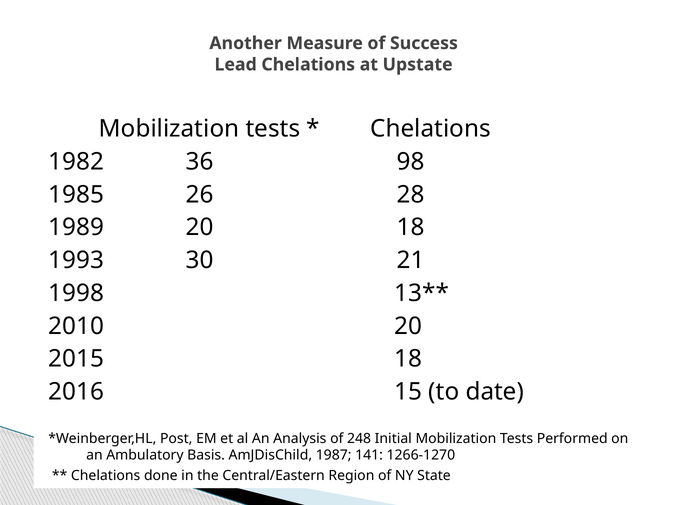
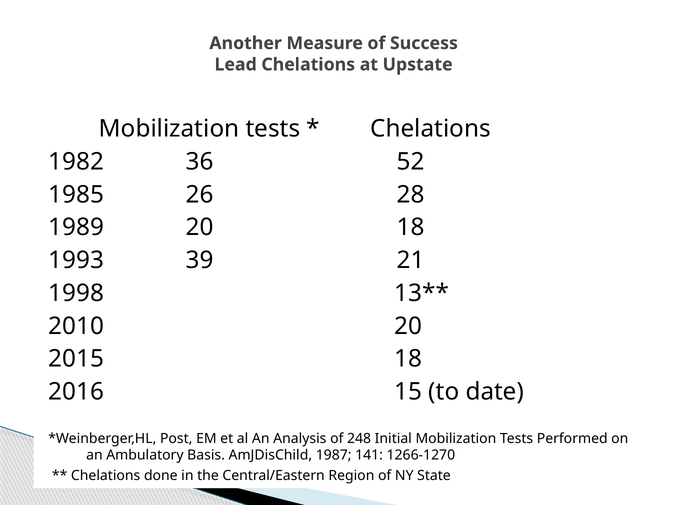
98: 98 -> 52
30: 30 -> 39
